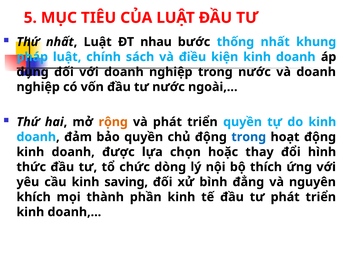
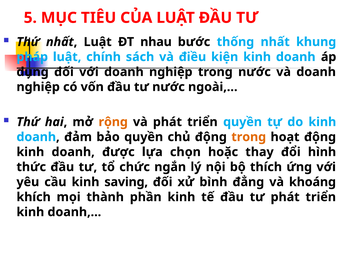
trong at (249, 137) colour: blue -> orange
dòng: dòng -> ngắn
nguyên: nguyên -> khoáng
